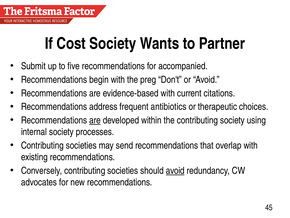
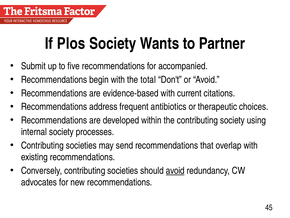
Cost: Cost -> Plos
preg: preg -> total
are at (95, 120) underline: present -> none
